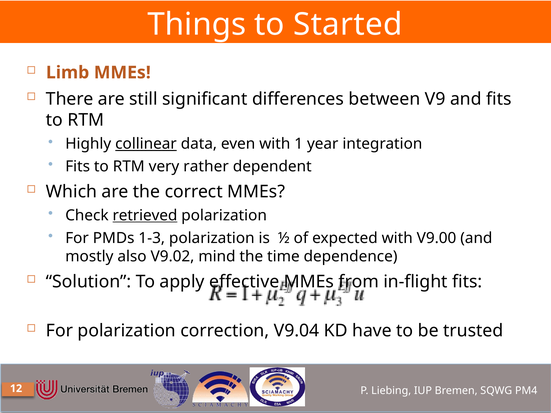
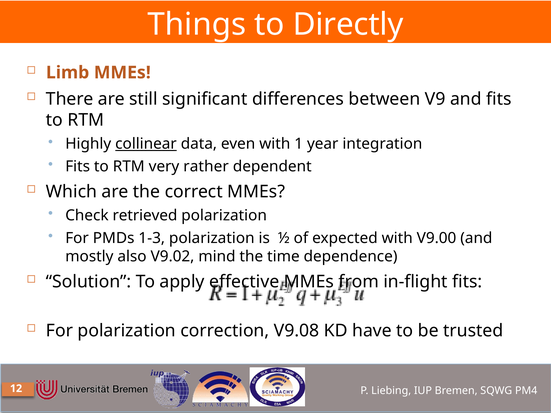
Started: Started -> Directly
retrieved underline: present -> none
V9.04: V9.04 -> V9.08
